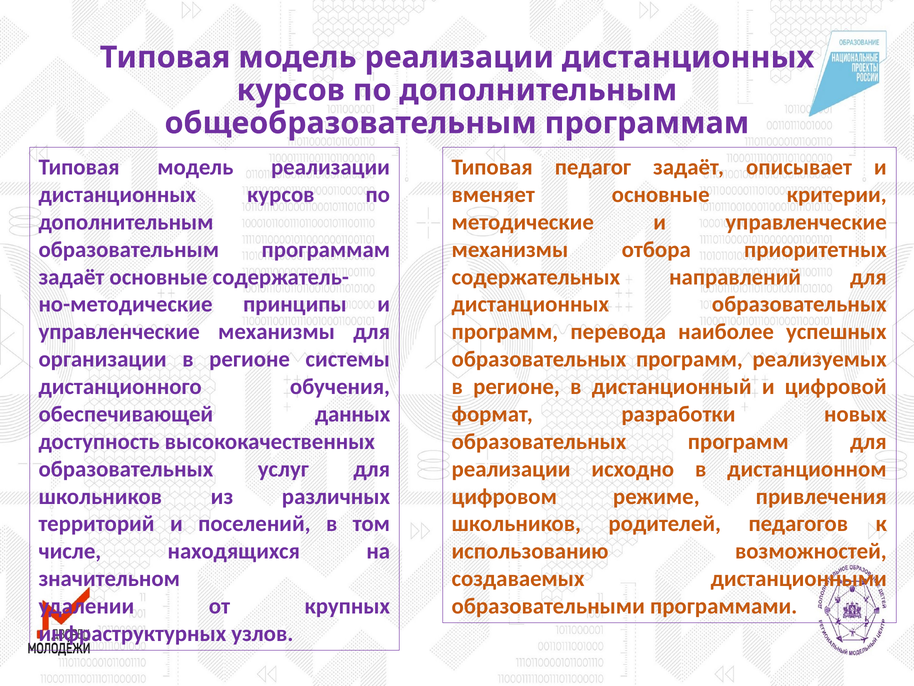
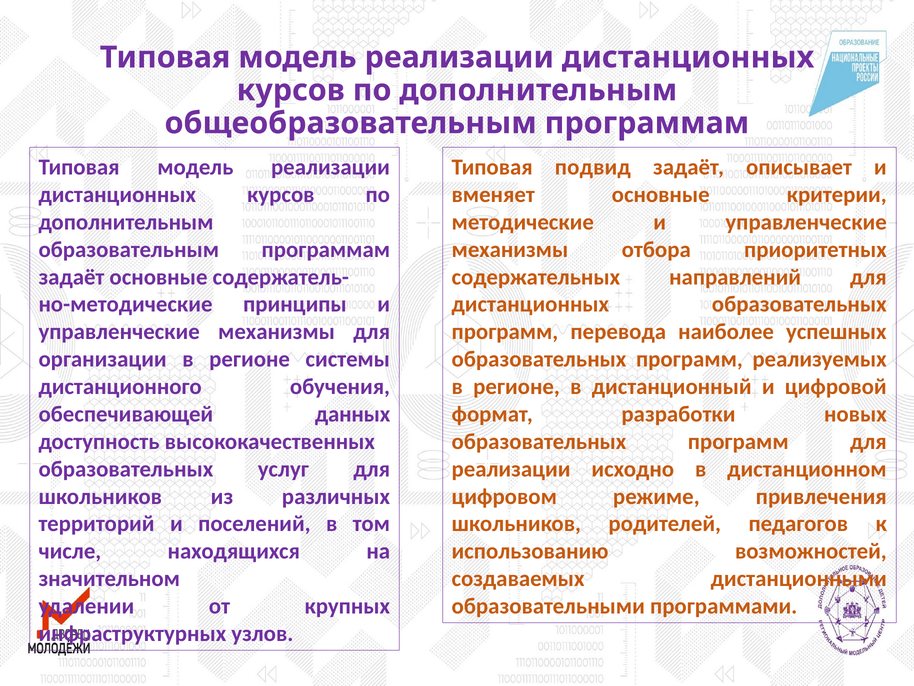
педагог: педагог -> подвид
